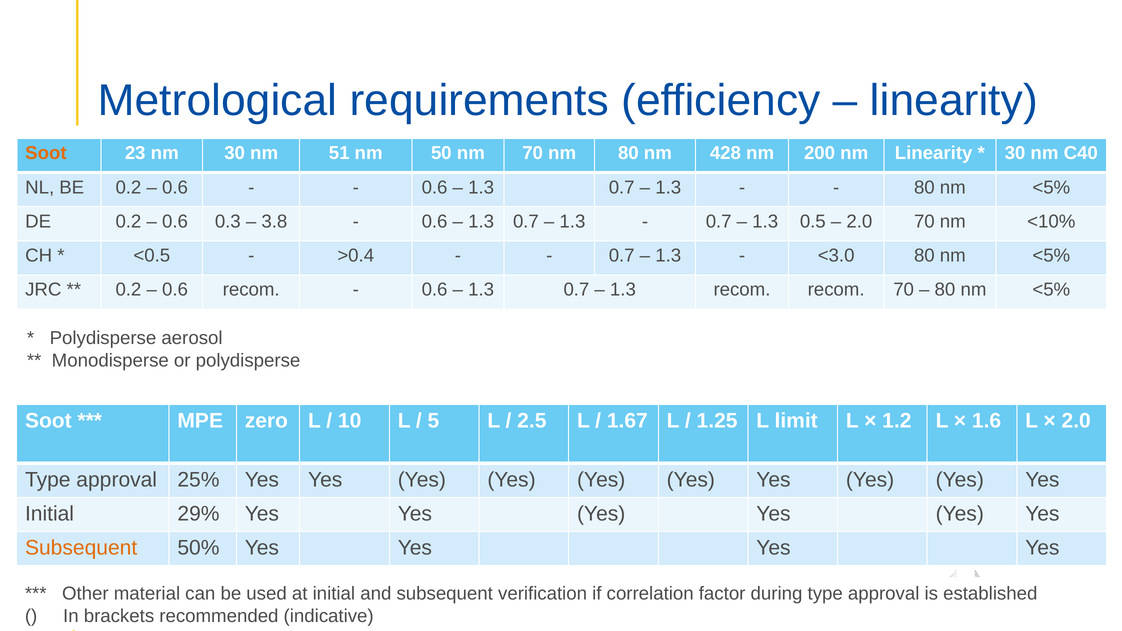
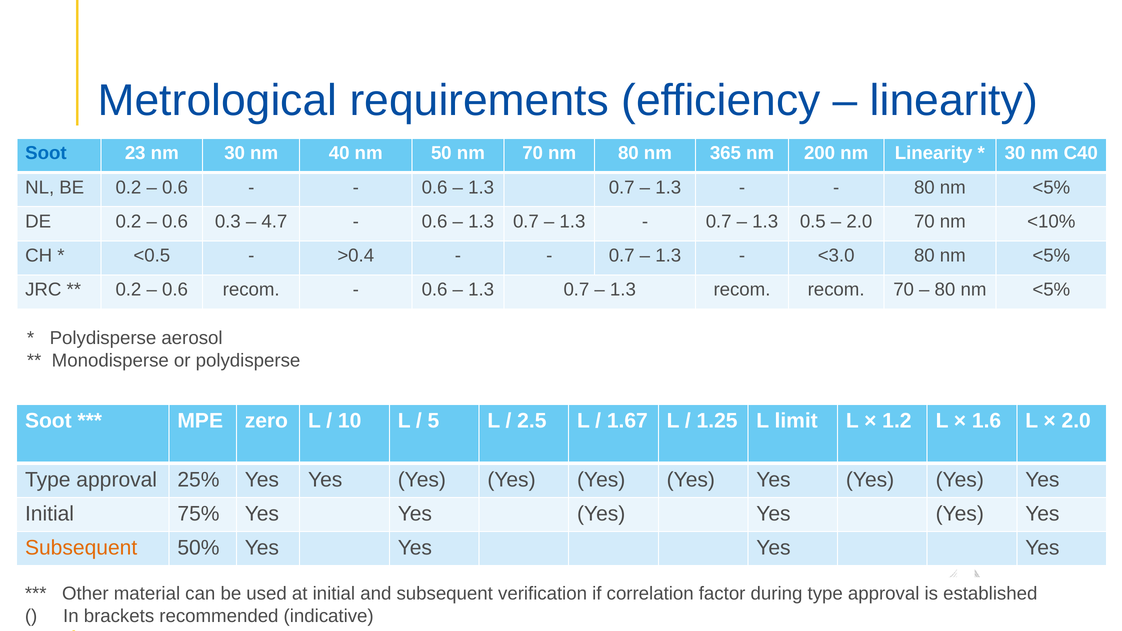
Soot at (46, 153) colour: orange -> blue
51: 51 -> 40
428: 428 -> 365
3.8: 3.8 -> 4.7
29%: 29% -> 75%
